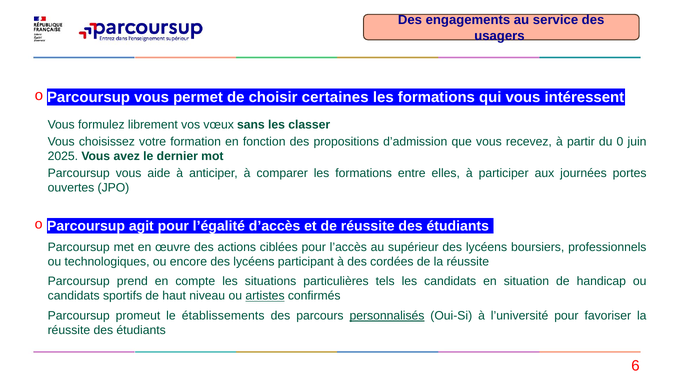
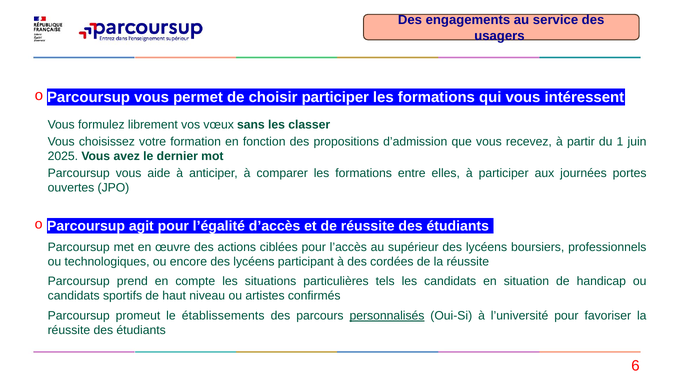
choisir certaines: certaines -> participer
0: 0 -> 1
artistes underline: present -> none
